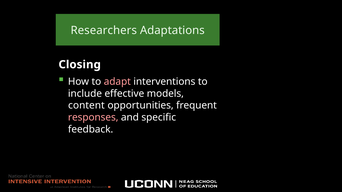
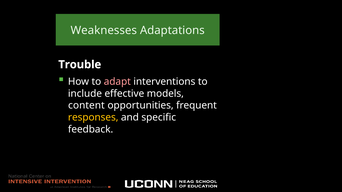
Researchers: Researchers -> Weaknesses
Closing: Closing -> Trouble
responses colour: pink -> yellow
